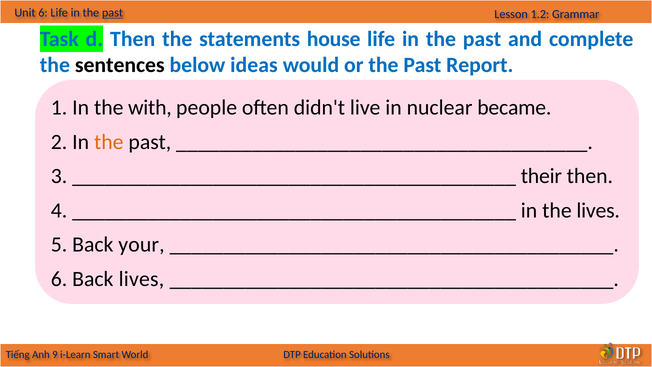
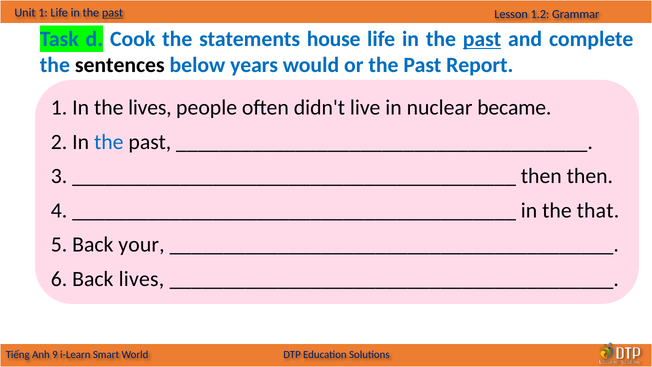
6 at (43, 13): 6 -> 1
d Then: Then -> Cook
past at (482, 39) underline: none -> present
ideas: ideas -> years
the with: with -> lives
the at (109, 142) colour: orange -> blue
their at (541, 176): their -> then
the lives: lives -> that
